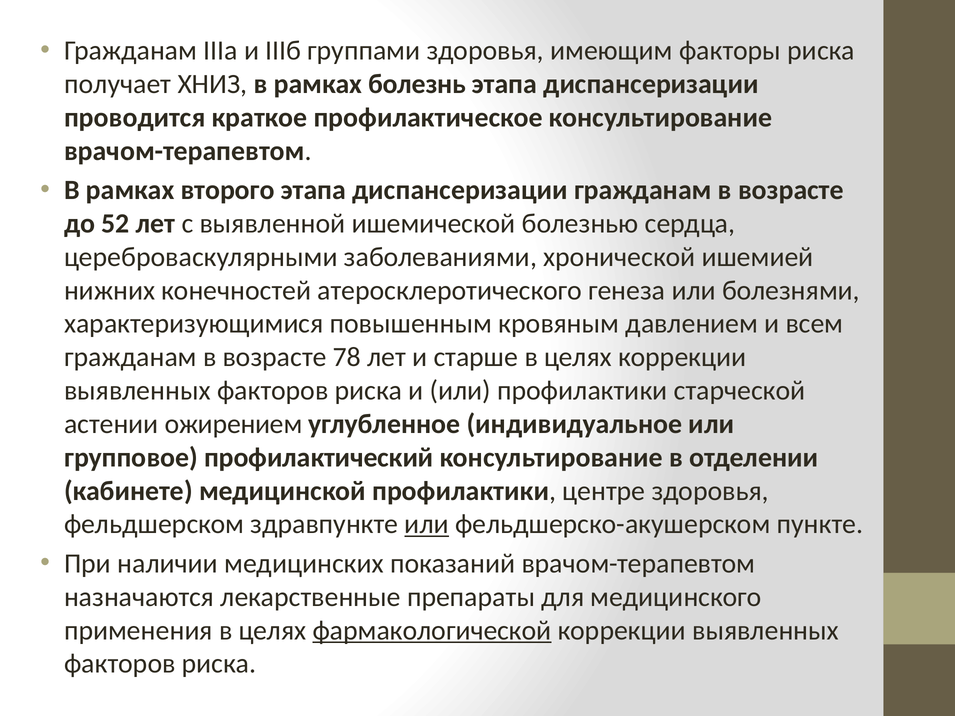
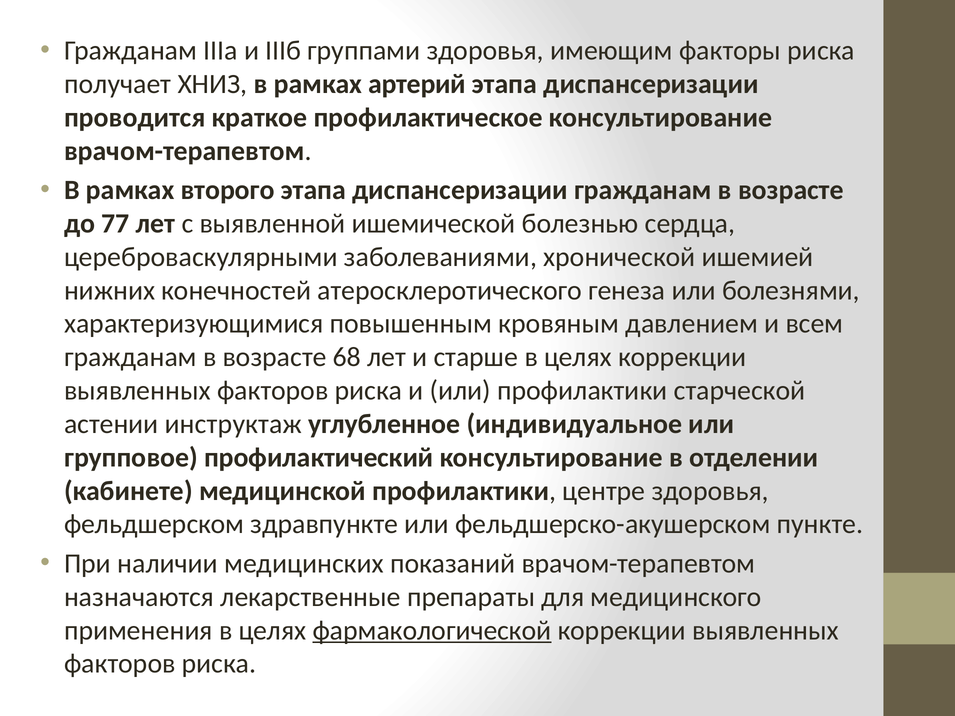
болезнь: болезнь -> артерий
52: 52 -> 77
78: 78 -> 68
ожирением: ожирением -> инструктаж
или at (427, 524) underline: present -> none
